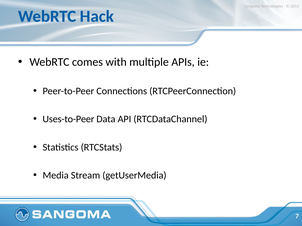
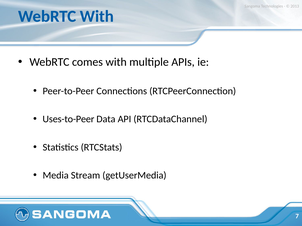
WebRTC Hack: Hack -> With
